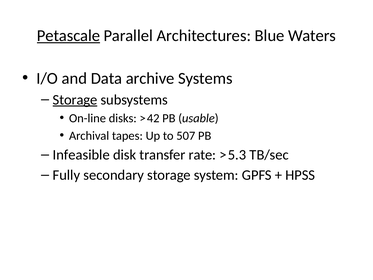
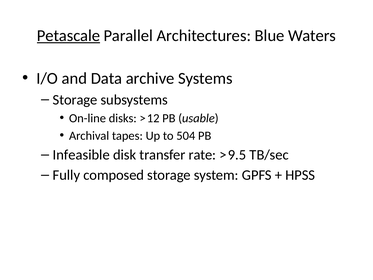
Storage at (75, 100) underline: present -> none
42: 42 -> 12
507: 507 -> 504
5.3: 5.3 -> 9.5
secondary: secondary -> composed
